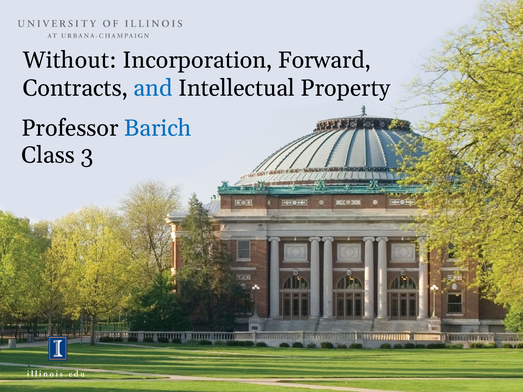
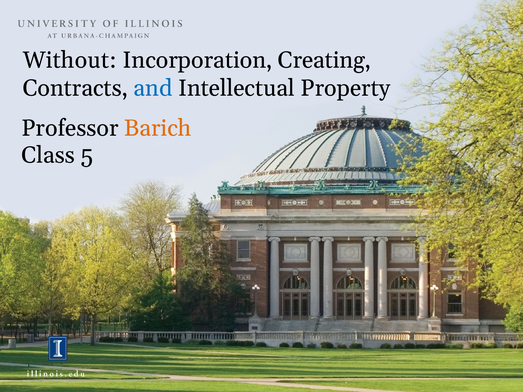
Forward: Forward -> Creating
Barich colour: blue -> orange
3: 3 -> 5
